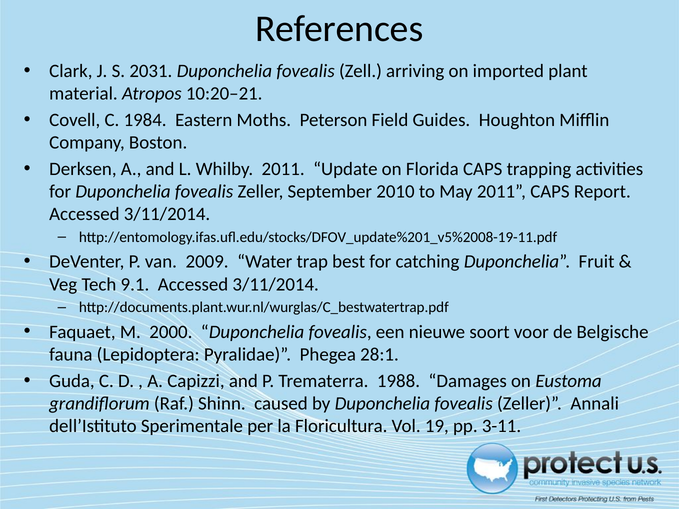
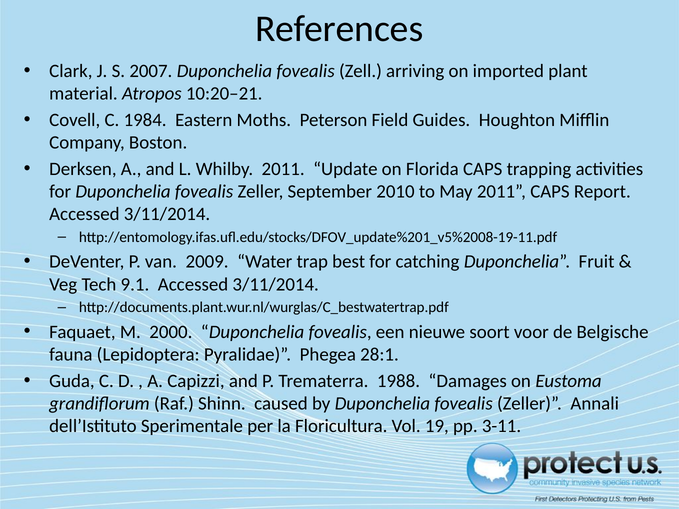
2031: 2031 -> 2007
